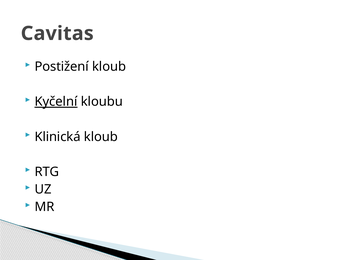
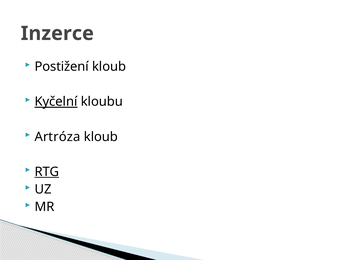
Cavitas: Cavitas -> Inzerce
Klinická: Klinická -> Artróza
RTG underline: none -> present
